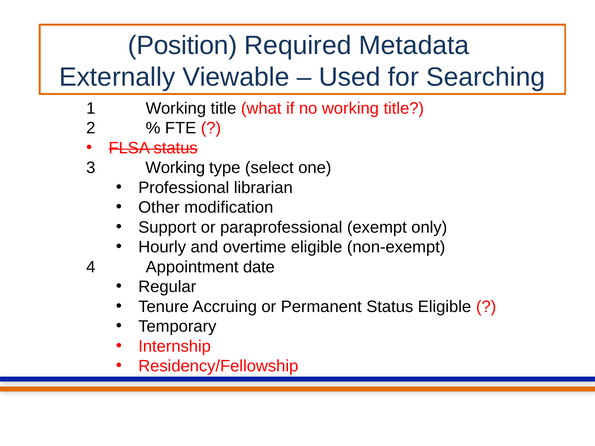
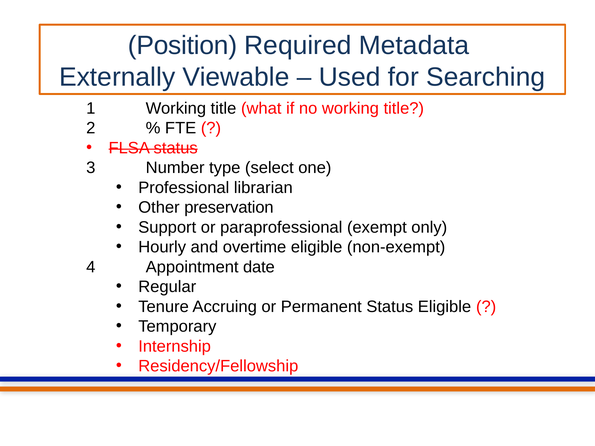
3 Working: Working -> Number
modification: modification -> preservation
